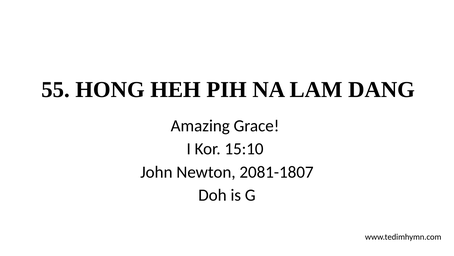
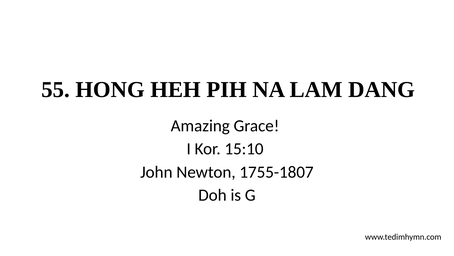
2081-1807: 2081-1807 -> 1755-1807
